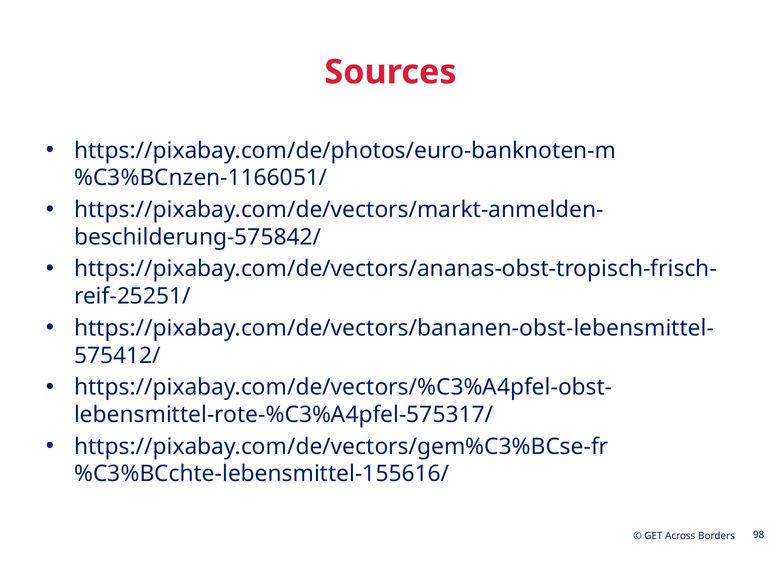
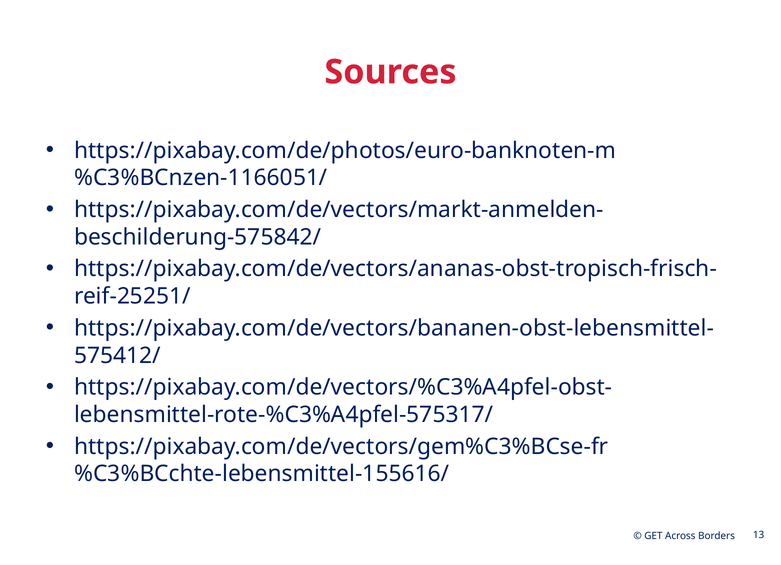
98: 98 -> 13
